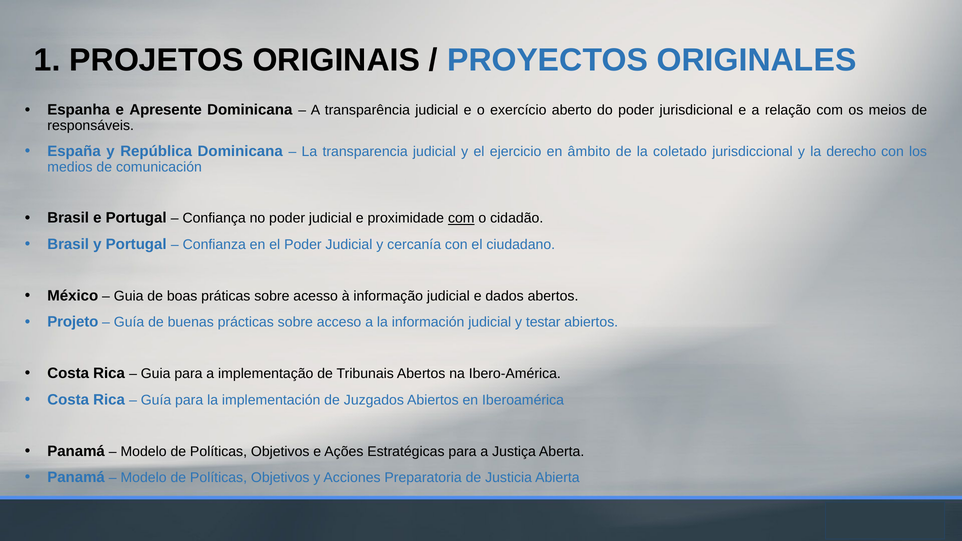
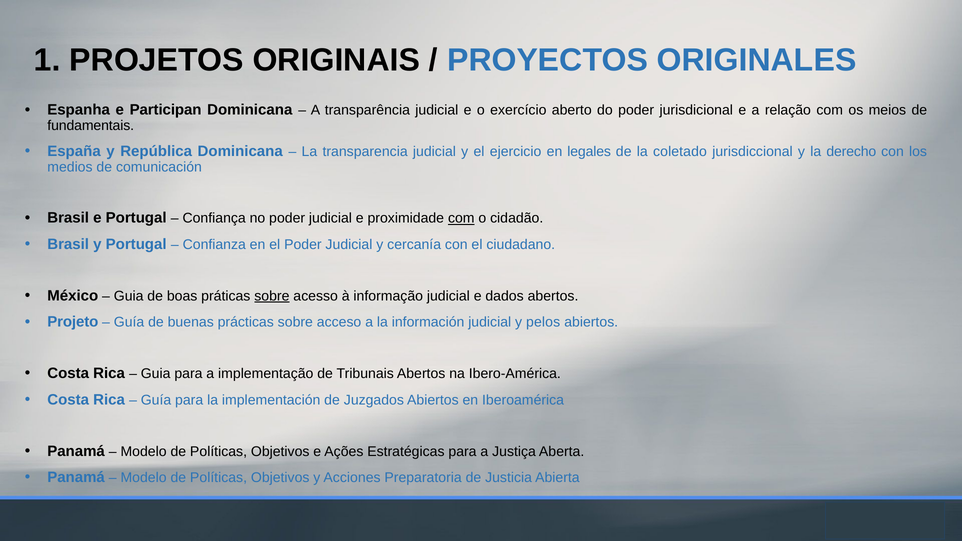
Apresente: Apresente -> Participan
responsáveis: responsáveis -> fundamentais
âmbito: âmbito -> legales
sobre at (272, 296) underline: none -> present
testar: testar -> pelos
